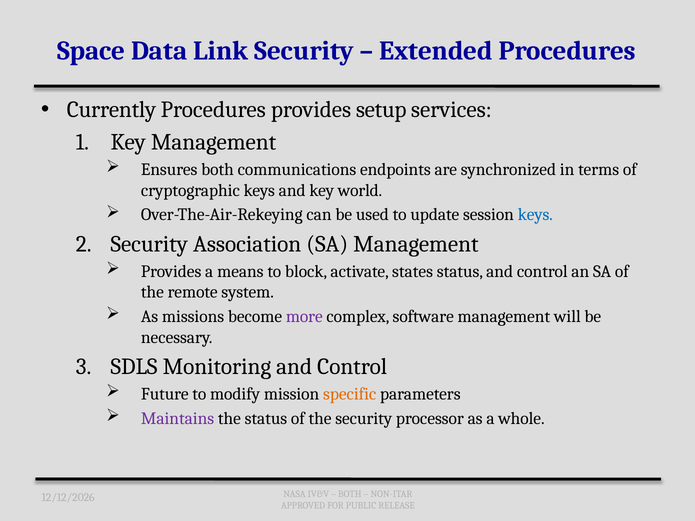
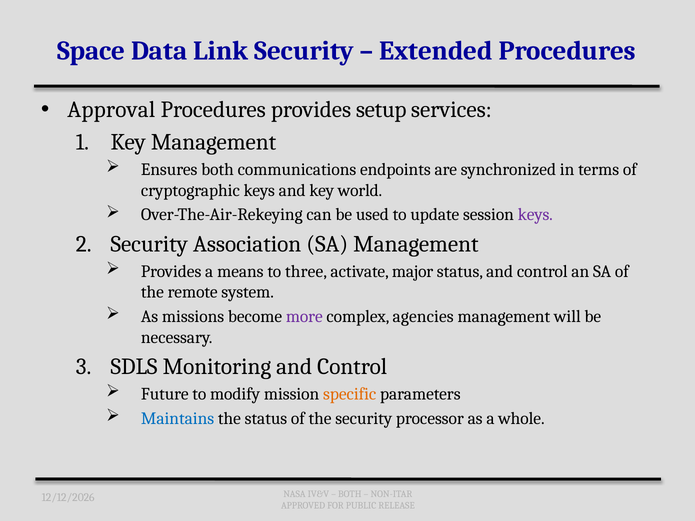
Currently: Currently -> Approval
keys at (535, 215) colour: blue -> purple
block: block -> three
states: states -> major
software: software -> agencies
Maintains colour: purple -> blue
